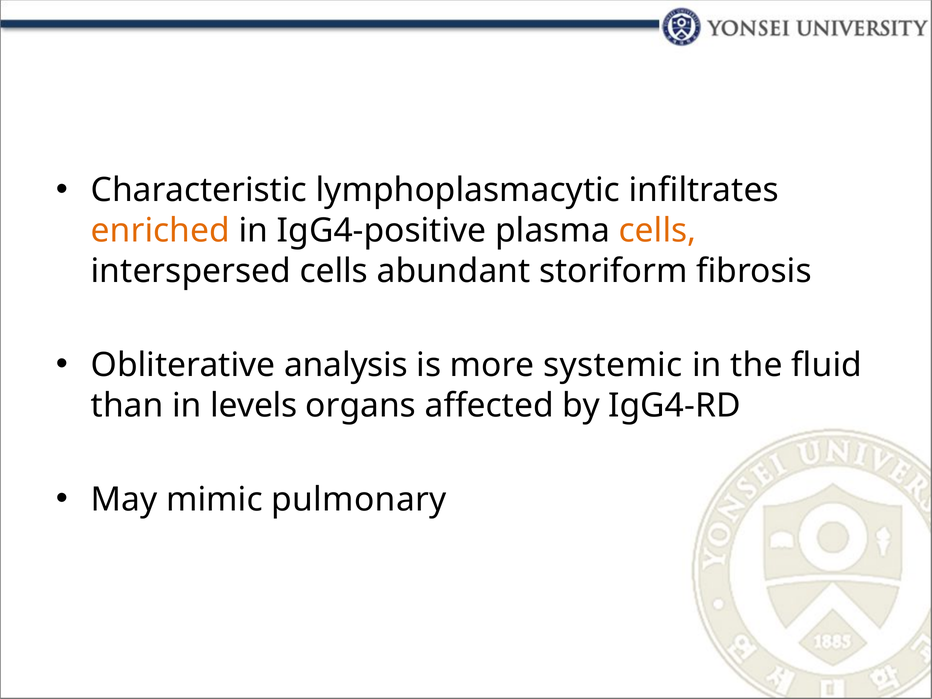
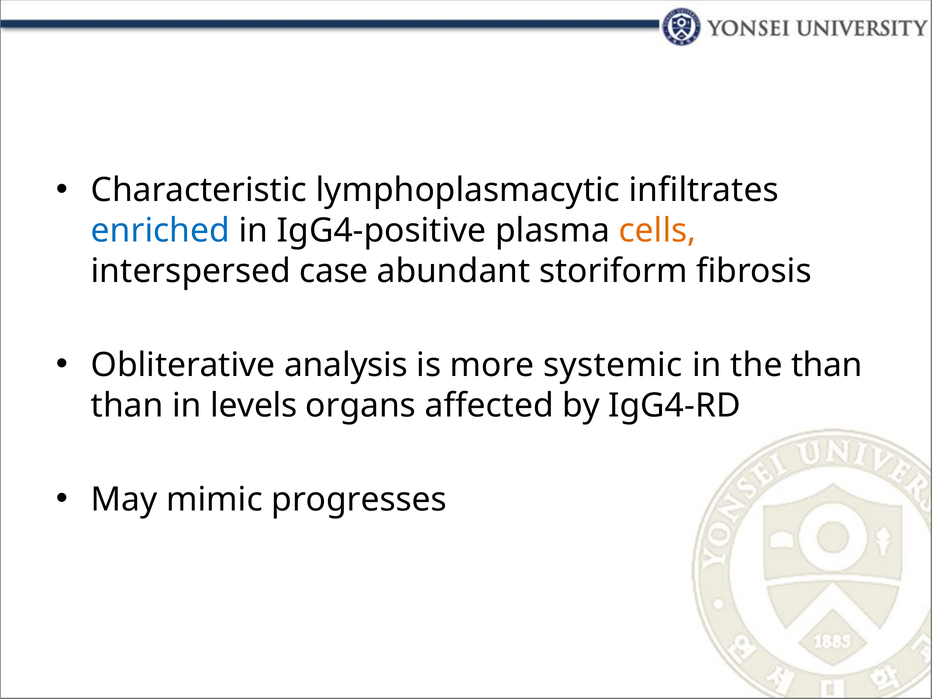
enriched colour: orange -> blue
interspersed cells: cells -> case
the fluid: fluid -> than
pulmonary: pulmonary -> progresses
